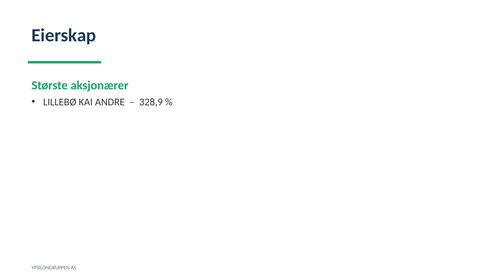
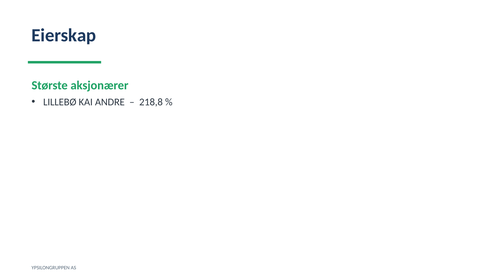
328,9: 328,9 -> 218,8
